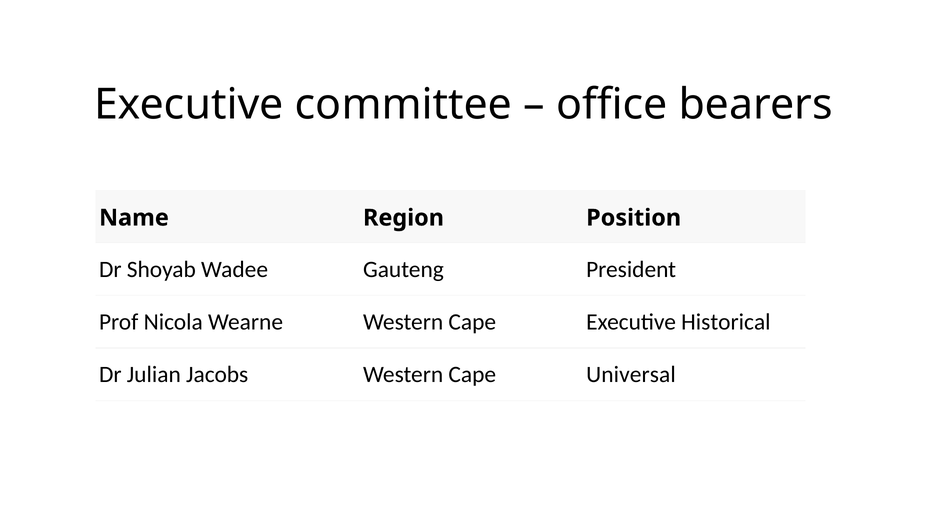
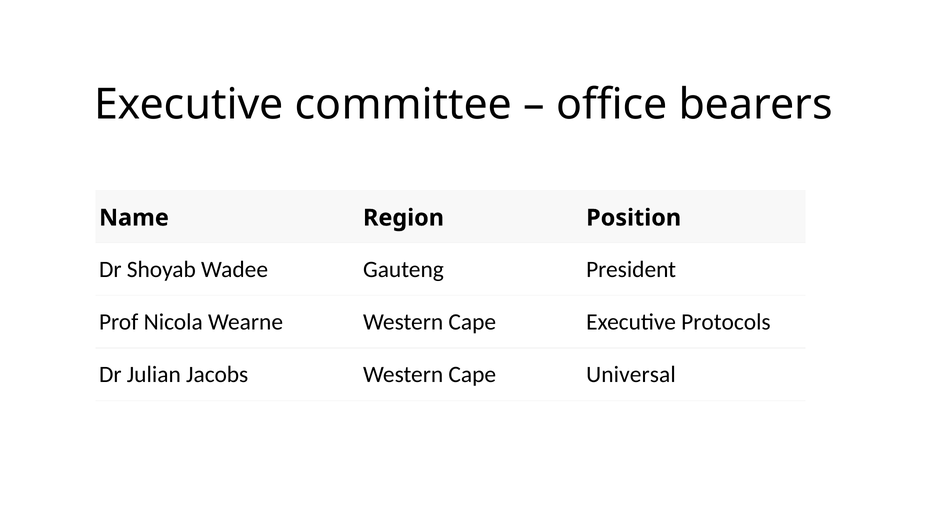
Historical: Historical -> Protocols
